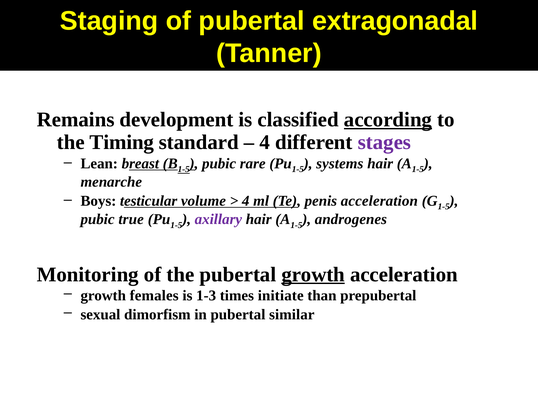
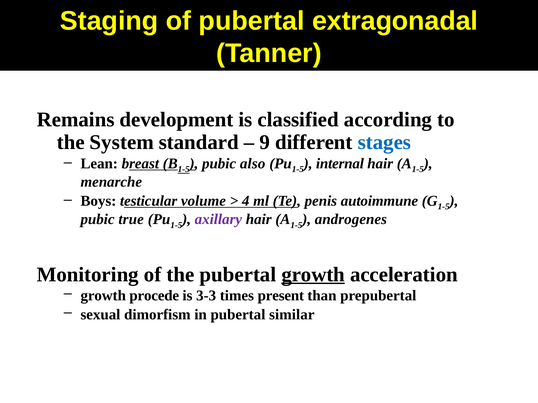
according underline: present -> none
Timing: Timing -> System
4 at (265, 142): 4 -> 9
stages colour: purple -> blue
rare: rare -> also
systems: systems -> internal
penis acceleration: acceleration -> autoimmune
females: females -> procede
1-3: 1-3 -> 3-3
initiate: initiate -> present
